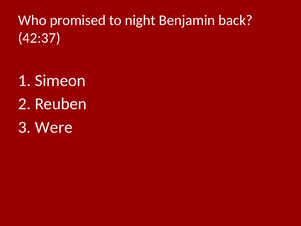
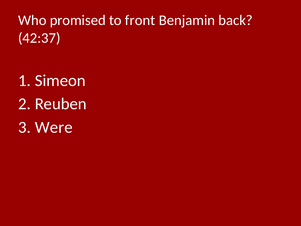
night: night -> front
